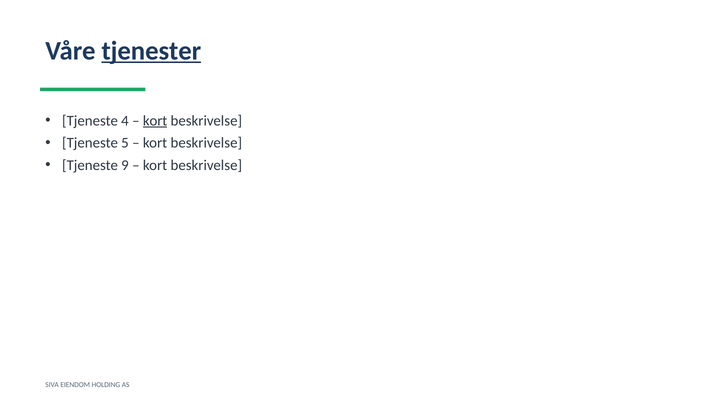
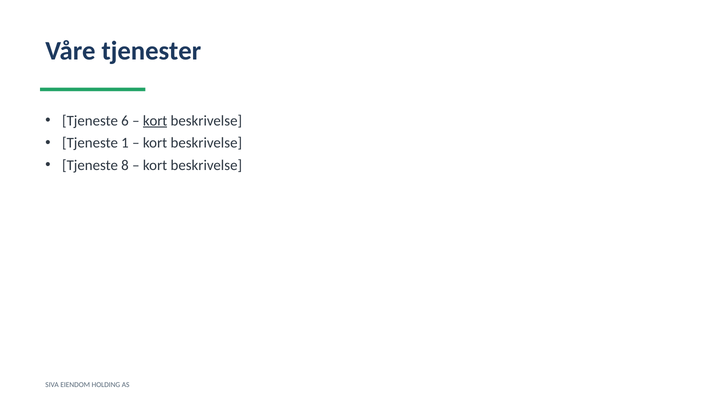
tjenester underline: present -> none
4: 4 -> 6
5: 5 -> 1
9: 9 -> 8
